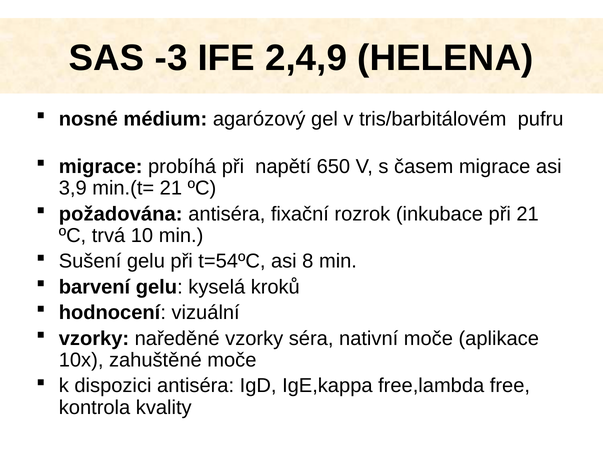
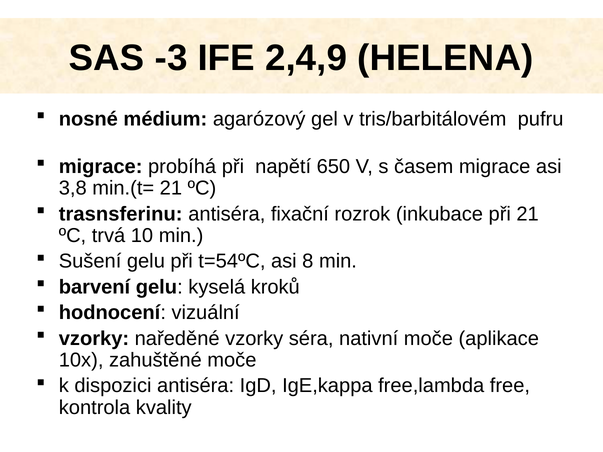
3,9: 3,9 -> 3,8
požadována: požadována -> trasnsferinu
